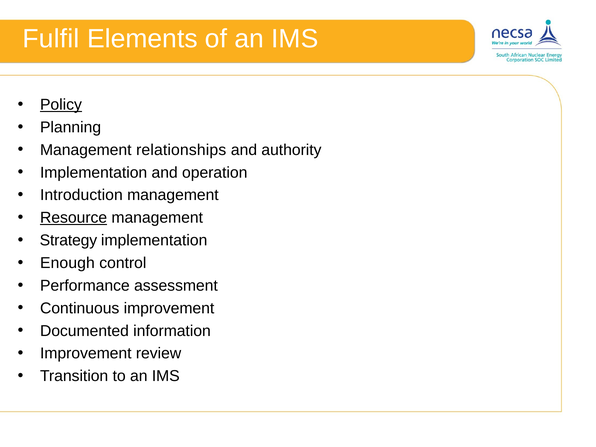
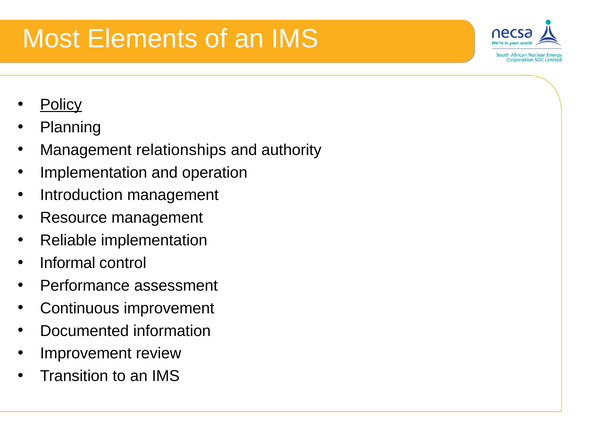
Fulfil: Fulfil -> Most
Resource underline: present -> none
Strategy: Strategy -> Reliable
Enough: Enough -> Informal
